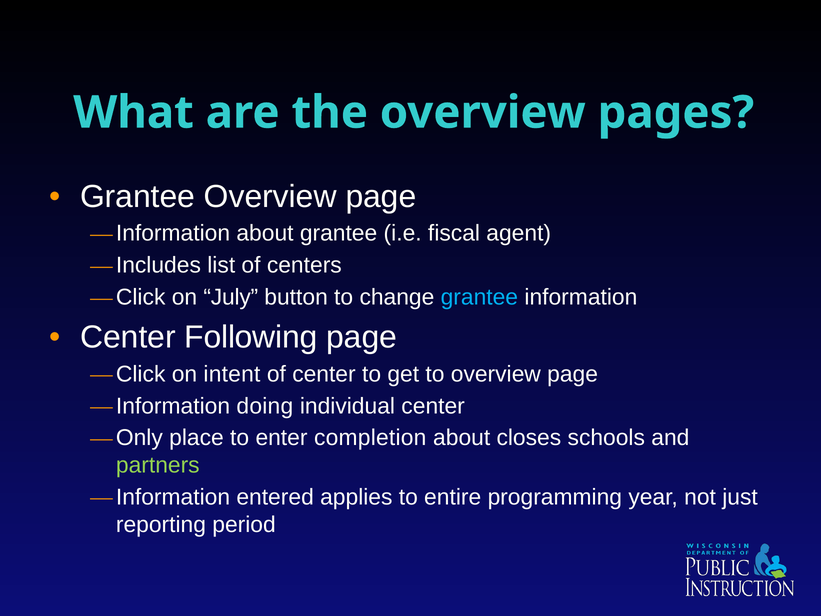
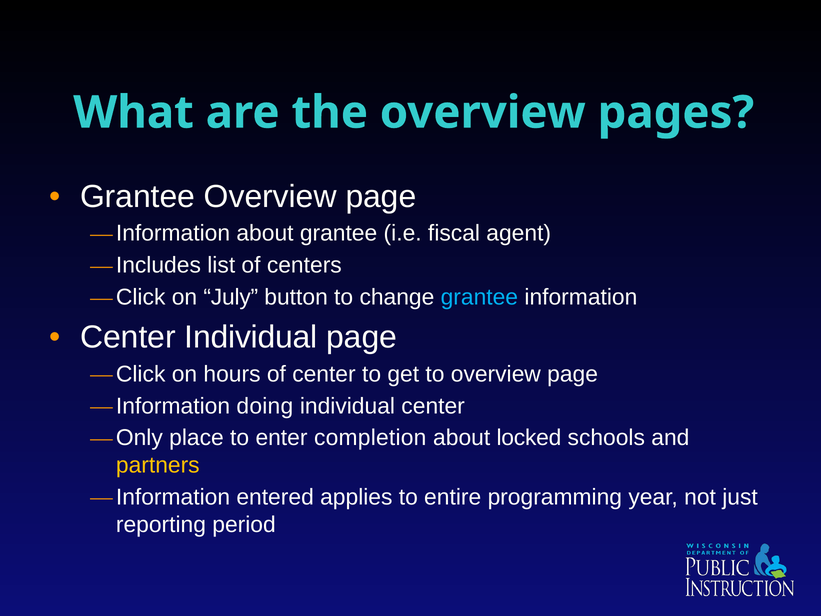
Center Following: Following -> Individual
intent: intent -> hours
closes: closes -> locked
partners colour: light green -> yellow
